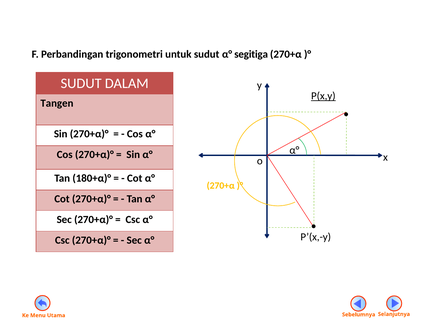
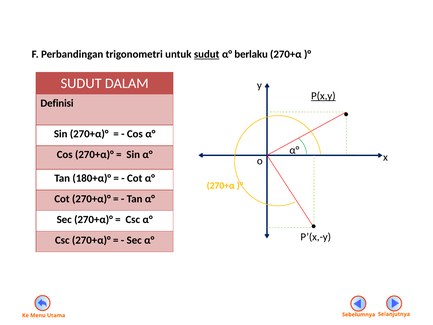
sudut at (207, 54) underline: none -> present
segitiga: segitiga -> berlaku
Tangen: Tangen -> Definisi
